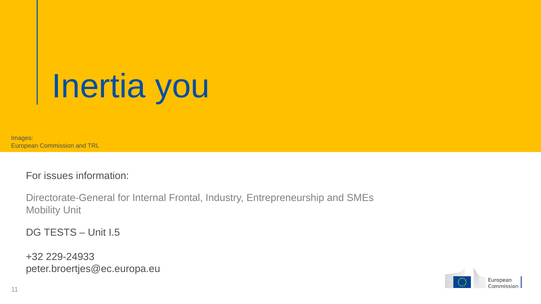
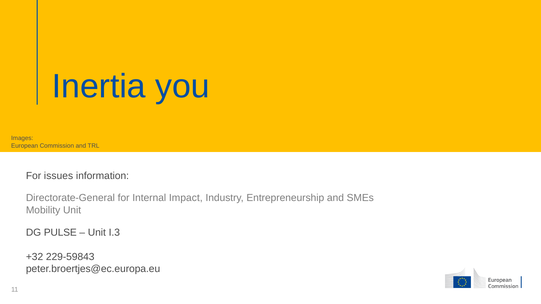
Frontal: Frontal -> Impact
TESTS: TESTS -> PULSE
I.5: I.5 -> I.3
229-24933: 229-24933 -> 229-59843
